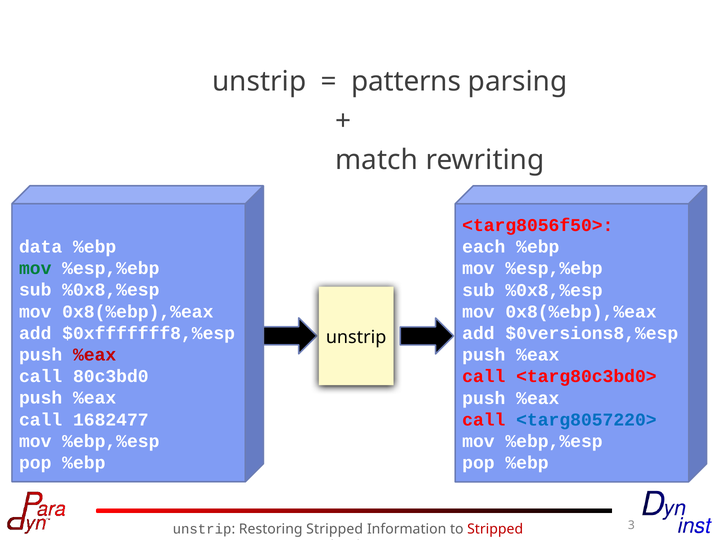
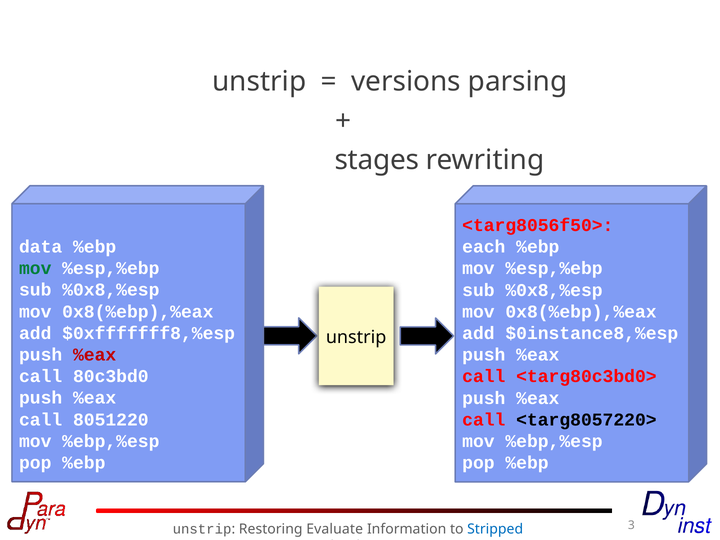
patterns: patterns -> versions
match: match -> stages
$0versions8,%esp: $0versions8,%esp -> $0instance8,%esp
1682477: 1682477 -> 8051220
<targ8057220> colour: blue -> black
Restoring Stripped: Stripped -> Evaluate
Stripped at (495, 529) colour: red -> blue
